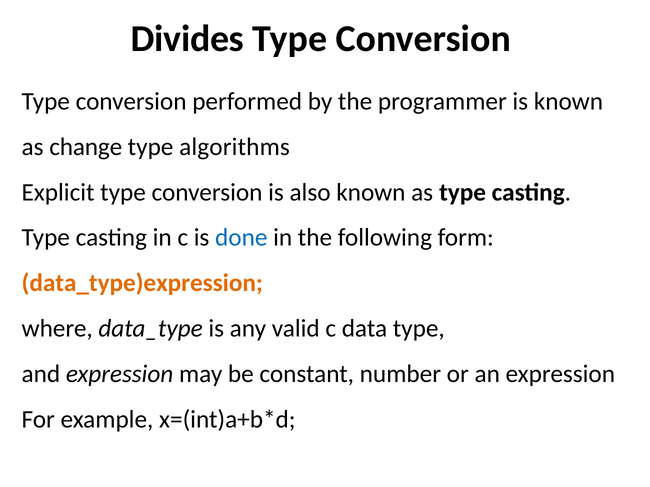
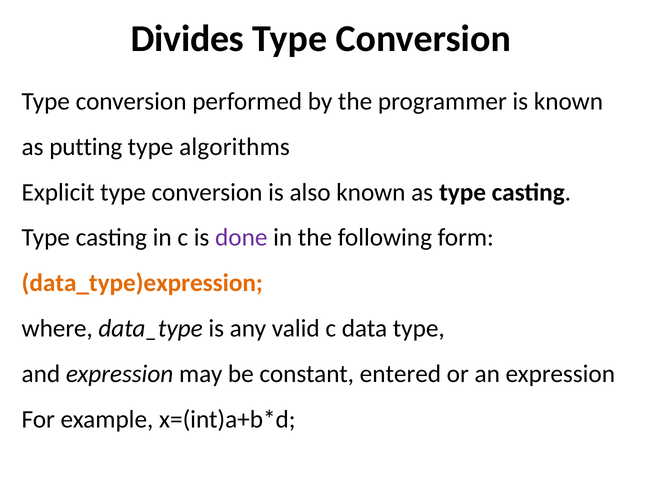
change: change -> putting
done colour: blue -> purple
number: number -> entered
